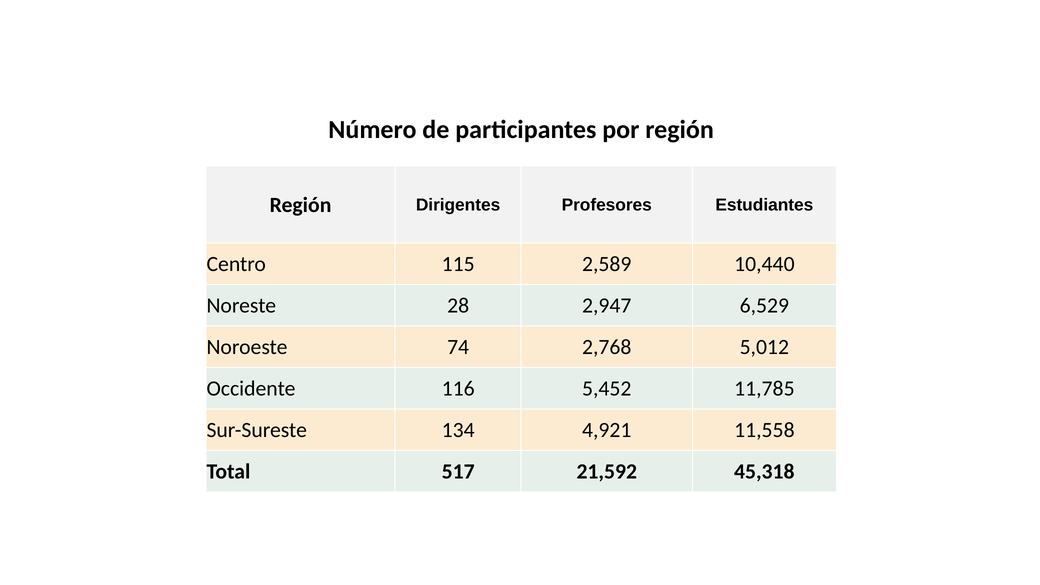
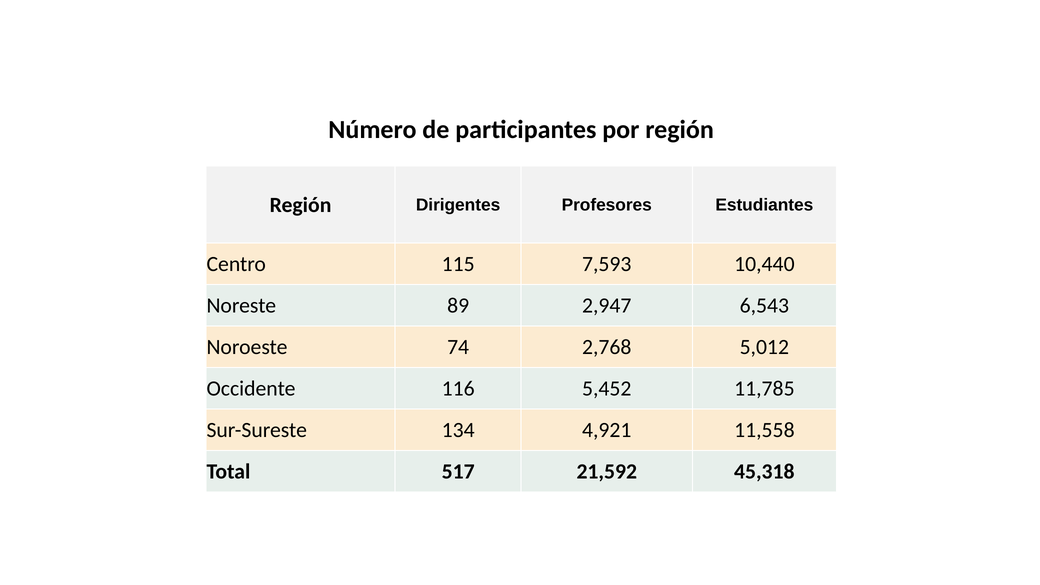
2,589: 2,589 -> 7,593
28: 28 -> 89
6,529: 6,529 -> 6,543
